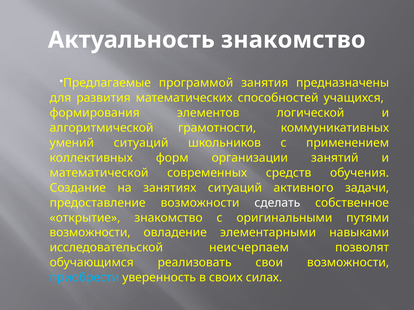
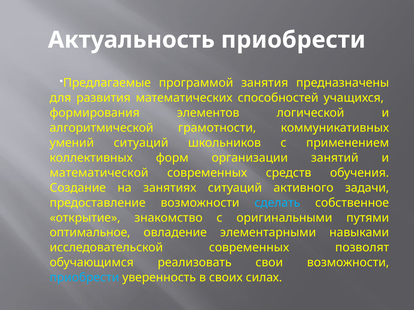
Актуальность знакомство: знакомство -> приобрести
сделать colour: white -> light blue
возможности at (90, 233): возможности -> оптимальное
исследовательской неисчерпаем: неисчерпаем -> современных
